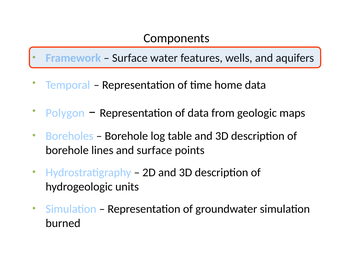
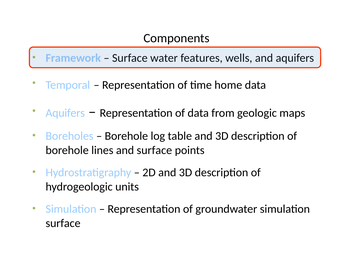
Polygon at (65, 113): Polygon -> Aquifers
burned at (63, 223): burned -> surface
